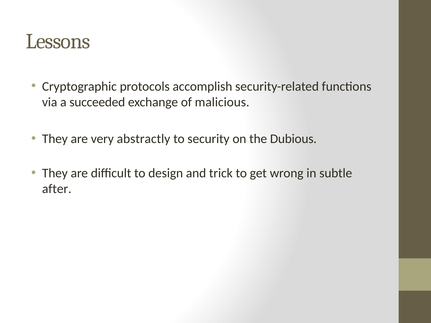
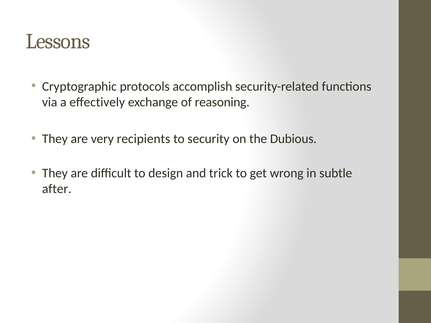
succeeded: succeeded -> eﬀectively
malicious: malicious -> reasoning
abstractly: abstractly -> recipients
